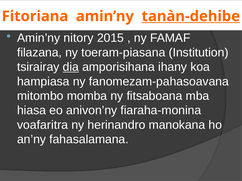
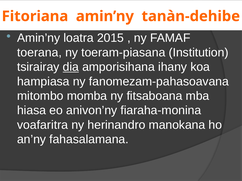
tanàn-dehibe underline: present -> none
nitory: nitory -> loatra
filazana: filazana -> toerana
